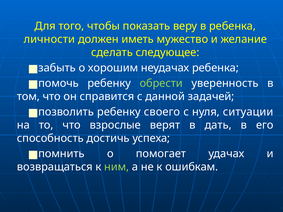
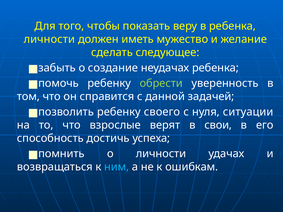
хорошим: хорошим -> создание
дать: дать -> свои
о помогает: помогает -> личности
ним colour: light green -> light blue
